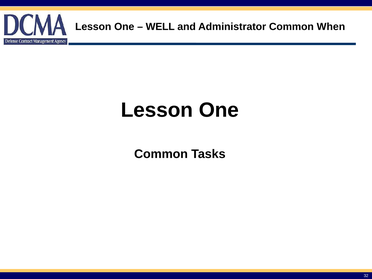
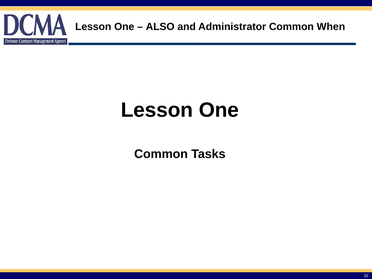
WELL: WELL -> ALSO
